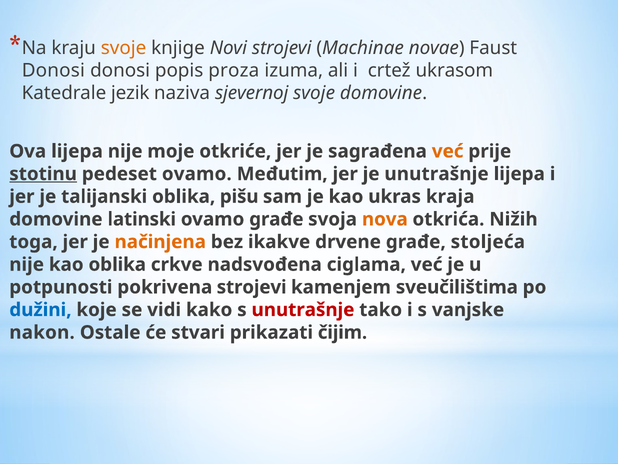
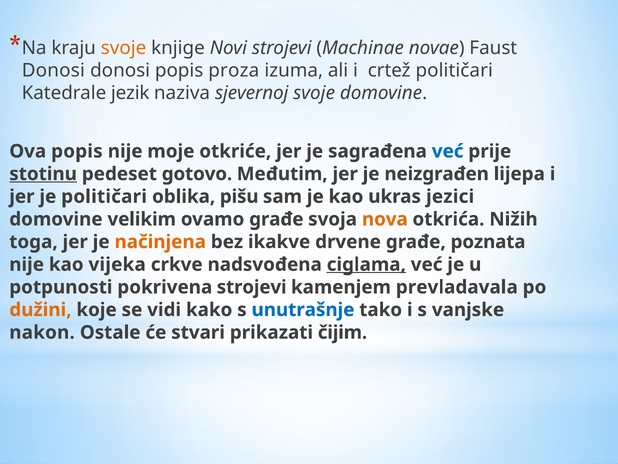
crtež ukrasom: ukrasom -> političari
Ova lijepa: lijepa -> popis
već at (448, 151) colour: orange -> blue
pedeset ovamo: ovamo -> gotovo
je unutrašnje: unutrašnje -> neizgrađen
je talijanski: talijanski -> političari
kraja: kraja -> jezici
latinski: latinski -> velikim
stoljeća: stoljeća -> poznata
kao oblika: oblika -> vijeka
ciglama underline: none -> present
sveučilištima: sveučilištima -> prevladavala
dužini colour: blue -> orange
unutrašnje at (303, 310) colour: red -> blue
